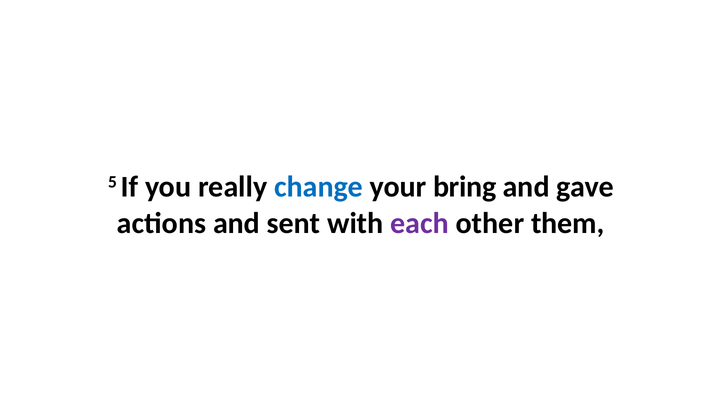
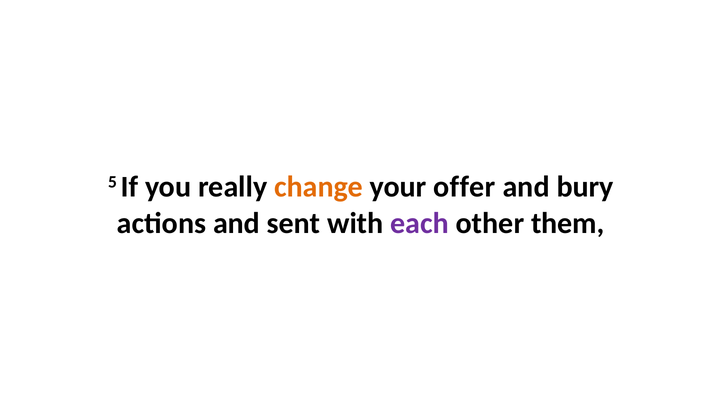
change colour: blue -> orange
bring: bring -> offer
gave: gave -> bury
